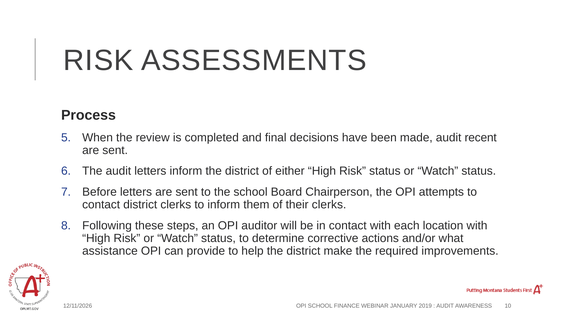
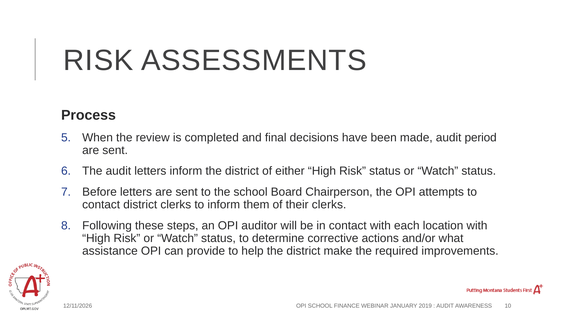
recent: recent -> period
